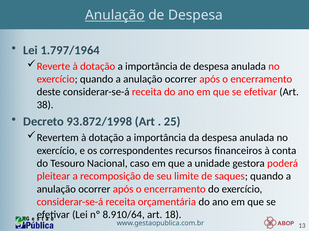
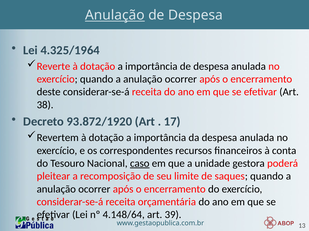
1.797/1964: 1.797/1964 -> 4.325/1964
93.872/1998: 93.872/1998 -> 93.872/1920
25: 25 -> 17
caso underline: none -> present
8.910/64: 8.910/64 -> 4.148/64
18: 18 -> 39
